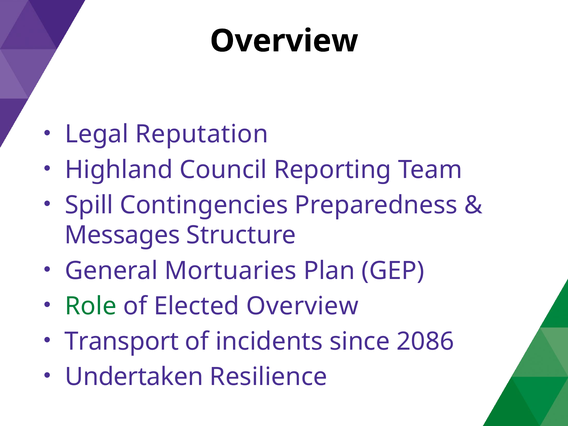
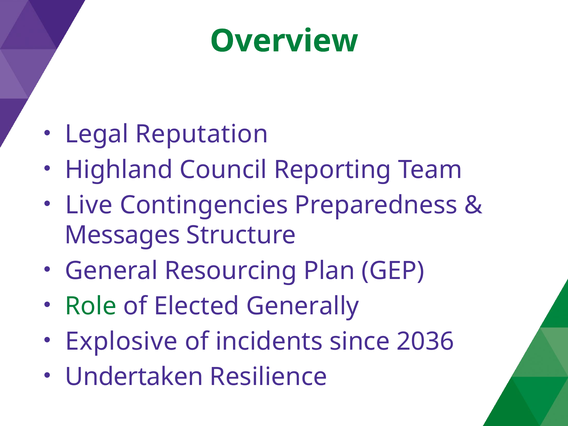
Overview at (284, 41) colour: black -> green
Spill: Spill -> Live
Mortuaries: Mortuaries -> Resourcing
Elected Overview: Overview -> Generally
Transport: Transport -> Explosive
2086: 2086 -> 2036
